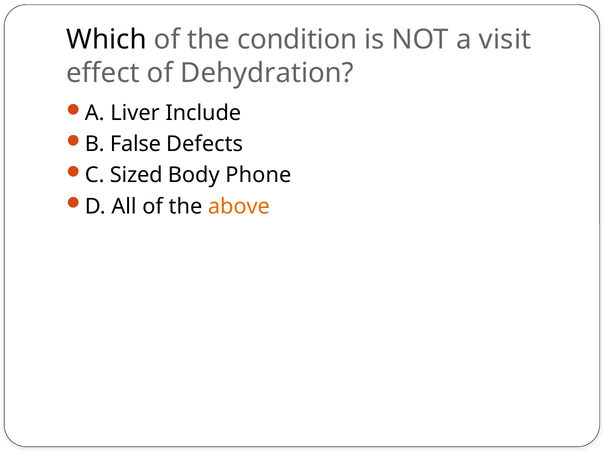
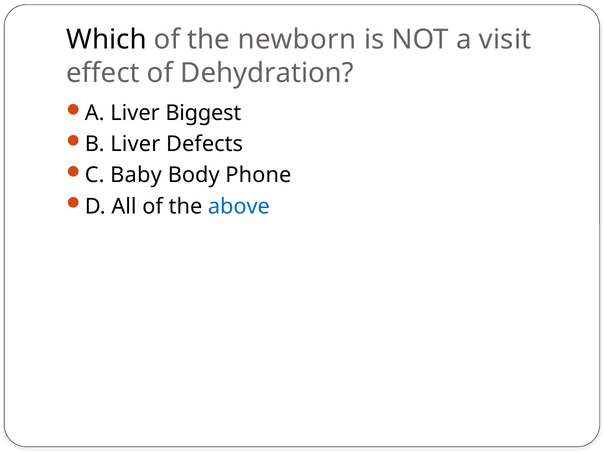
condition: condition -> newborn
Include: Include -> Biggest
B False: False -> Liver
Sized: Sized -> Baby
above colour: orange -> blue
